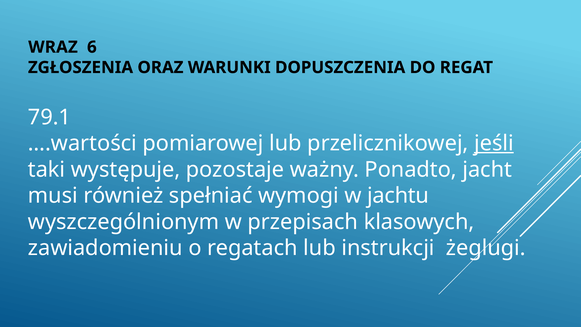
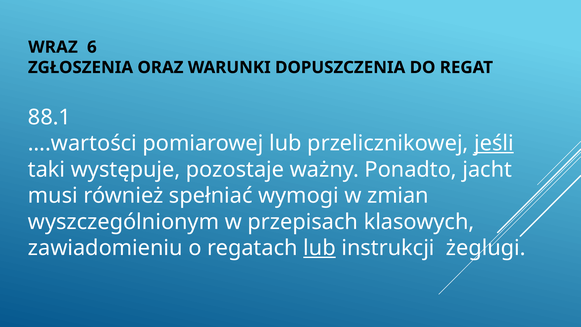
79.1: 79.1 -> 88.1
jachtu: jachtu -> zmian
lub at (320, 248) underline: none -> present
